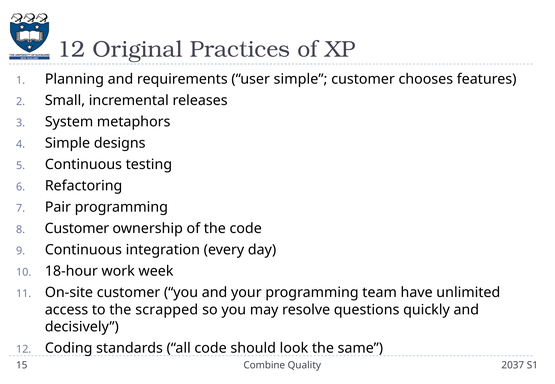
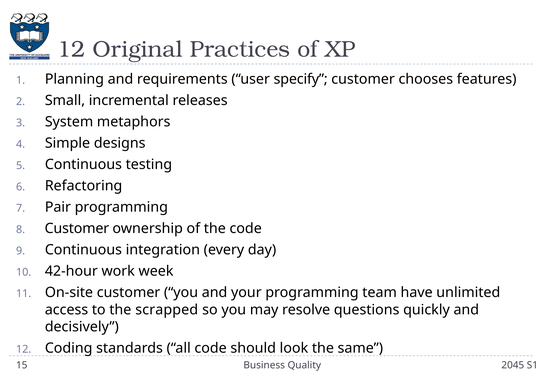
user simple: simple -> specify
18-hour: 18-hour -> 42-hour
Combine: Combine -> Business
2037: 2037 -> 2045
